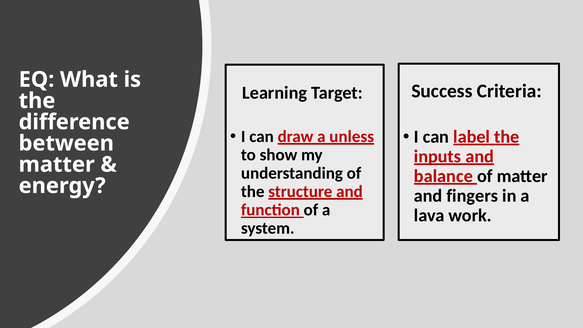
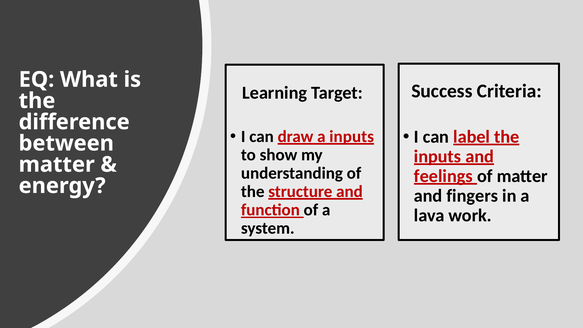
a unless: unless -> inputs
balance: balance -> feelings
